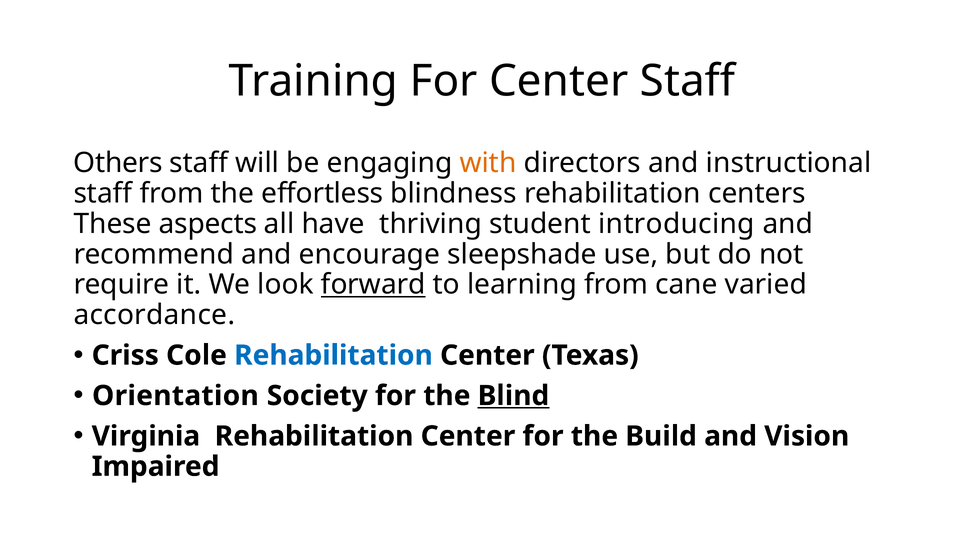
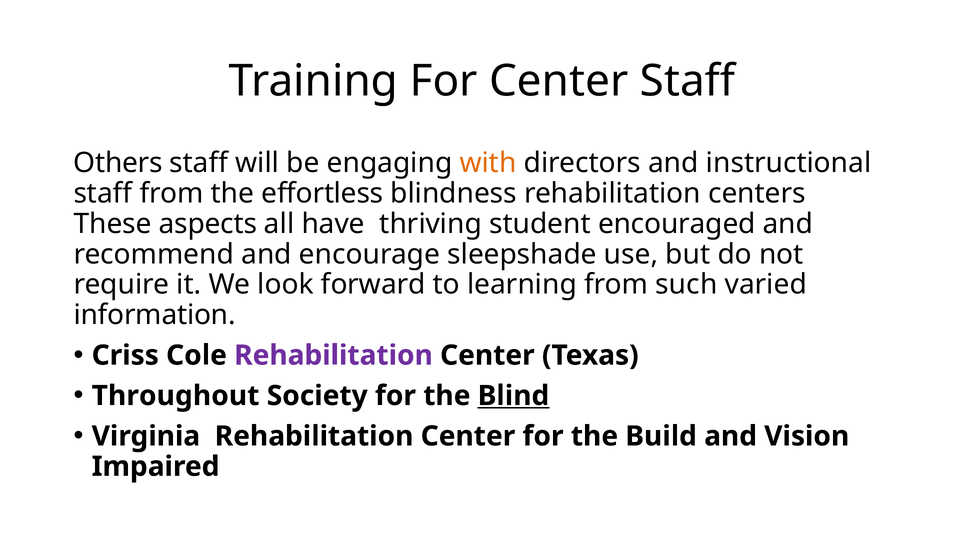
introducing: introducing -> encouraged
forward underline: present -> none
cane: cane -> such
accordance: accordance -> information
Rehabilitation at (334, 355) colour: blue -> purple
Orientation: Orientation -> Throughout
